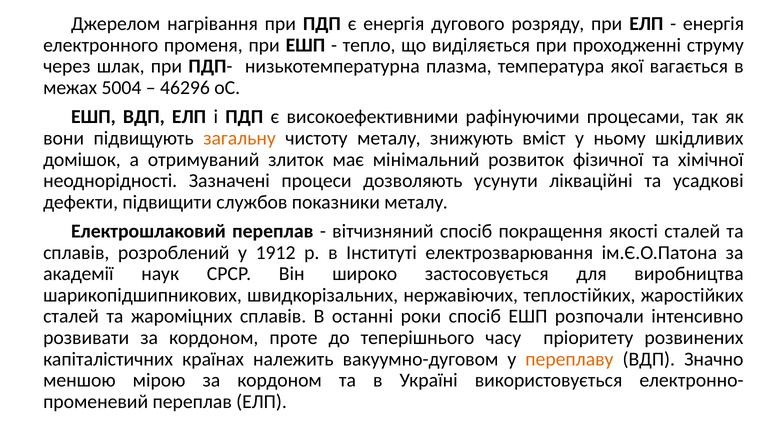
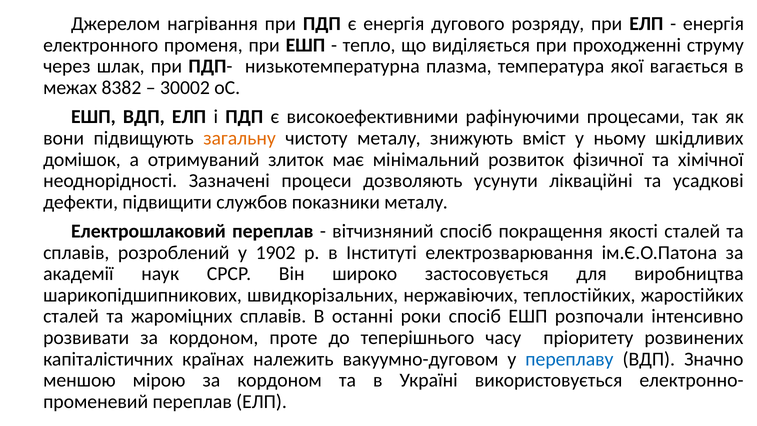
5004: 5004 -> 8382
46296: 46296 -> 30002
1912: 1912 -> 1902
переплаву colour: orange -> blue
